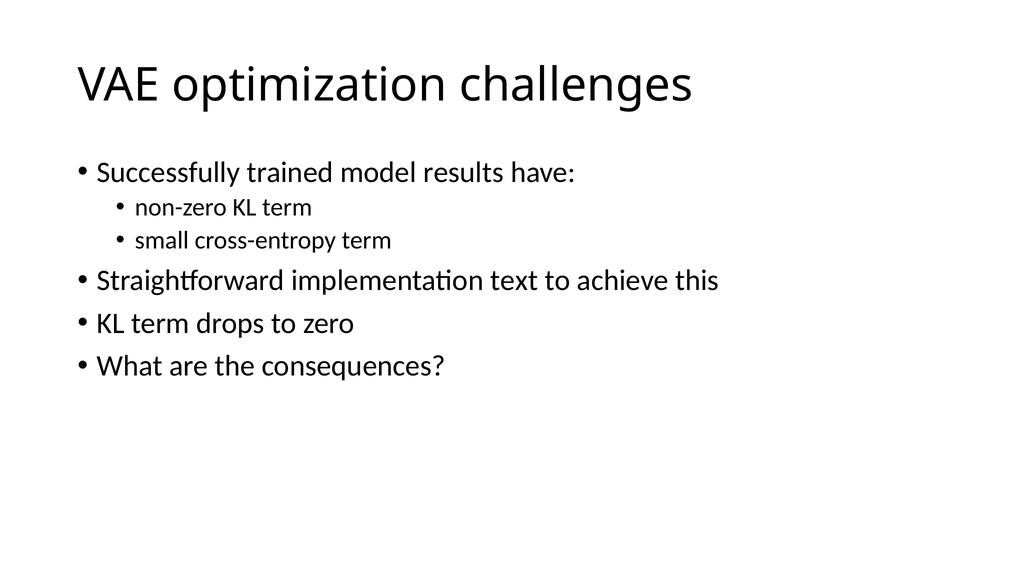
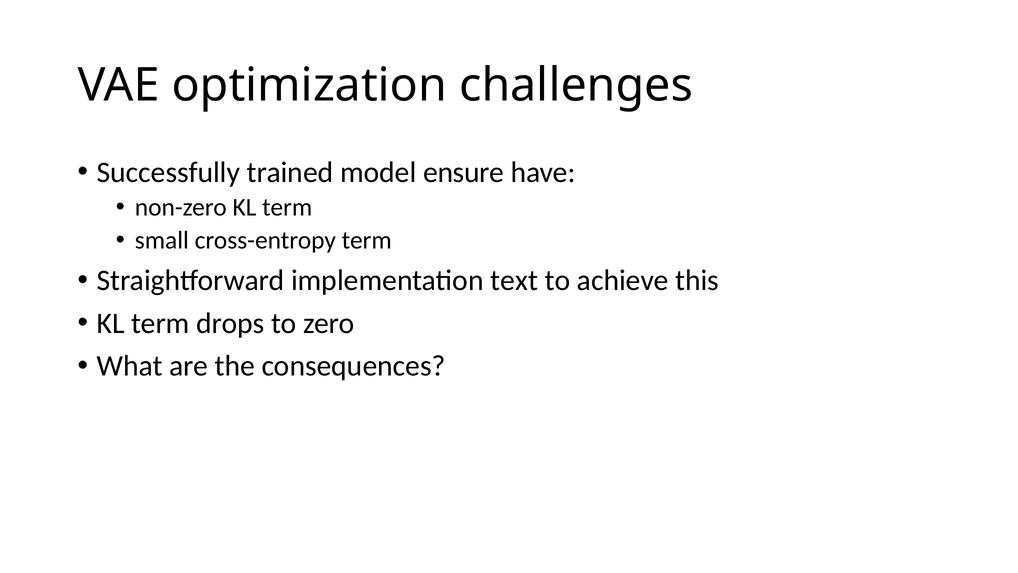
results: results -> ensure
